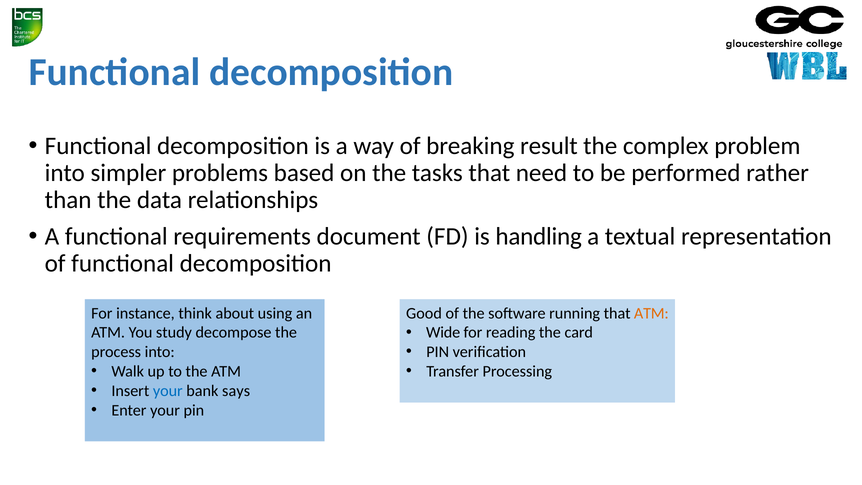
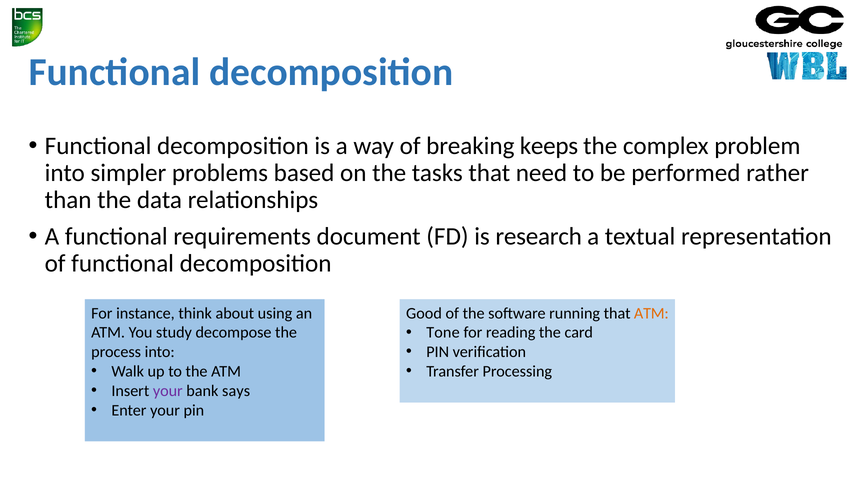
result: result -> keeps
handling: handling -> research
Wide: Wide -> Tone
your at (168, 391) colour: blue -> purple
